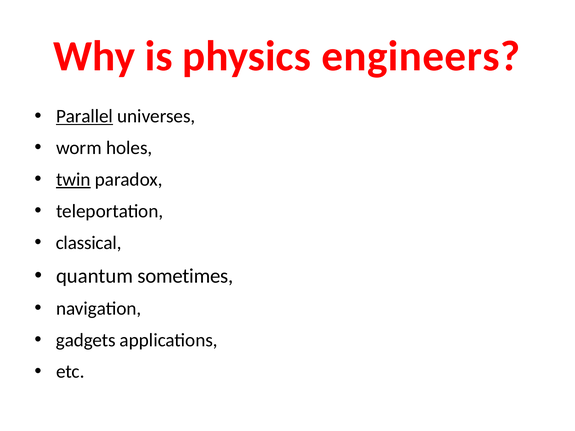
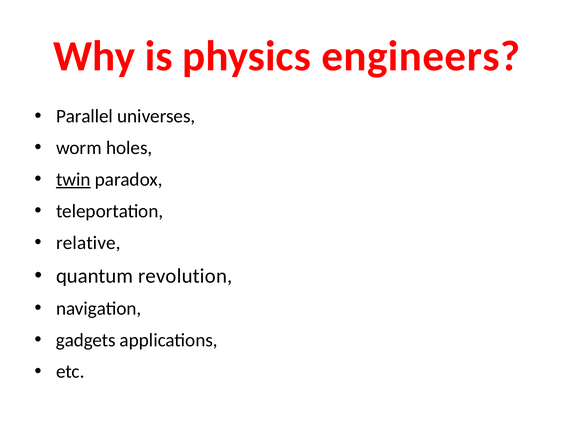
Parallel underline: present -> none
classical: classical -> relative
sometimes: sometimes -> revolution
